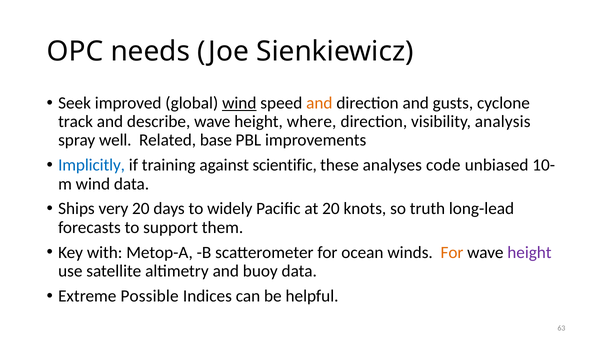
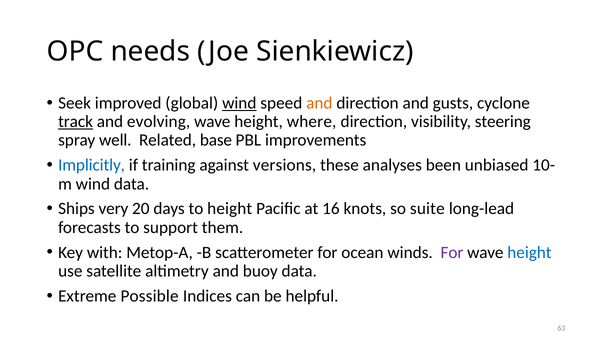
track underline: none -> present
describe: describe -> evolving
analysis: analysis -> steering
scientific: scientific -> versions
code: code -> been
to widely: widely -> height
at 20: 20 -> 16
truth: truth -> suite
For at (452, 253) colour: orange -> purple
height at (529, 253) colour: purple -> blue
